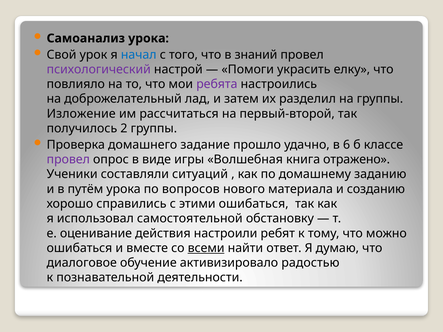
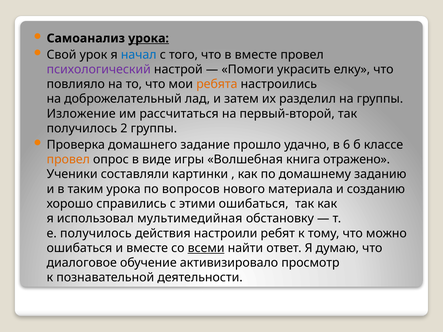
урока at (149, 38) underline: none -> present
в знаний: знаний -> вместе
ребята colour: purple -> orange
провел at (68, 160) colour: purple -> orange
ситуаций: ситуаций -> картинки
путём: путём -> таким
самостоятельной: самостоятельной -> мультимедийная
е оценивание: оценивание -> получилось
радостью: радостью -> просмотр
